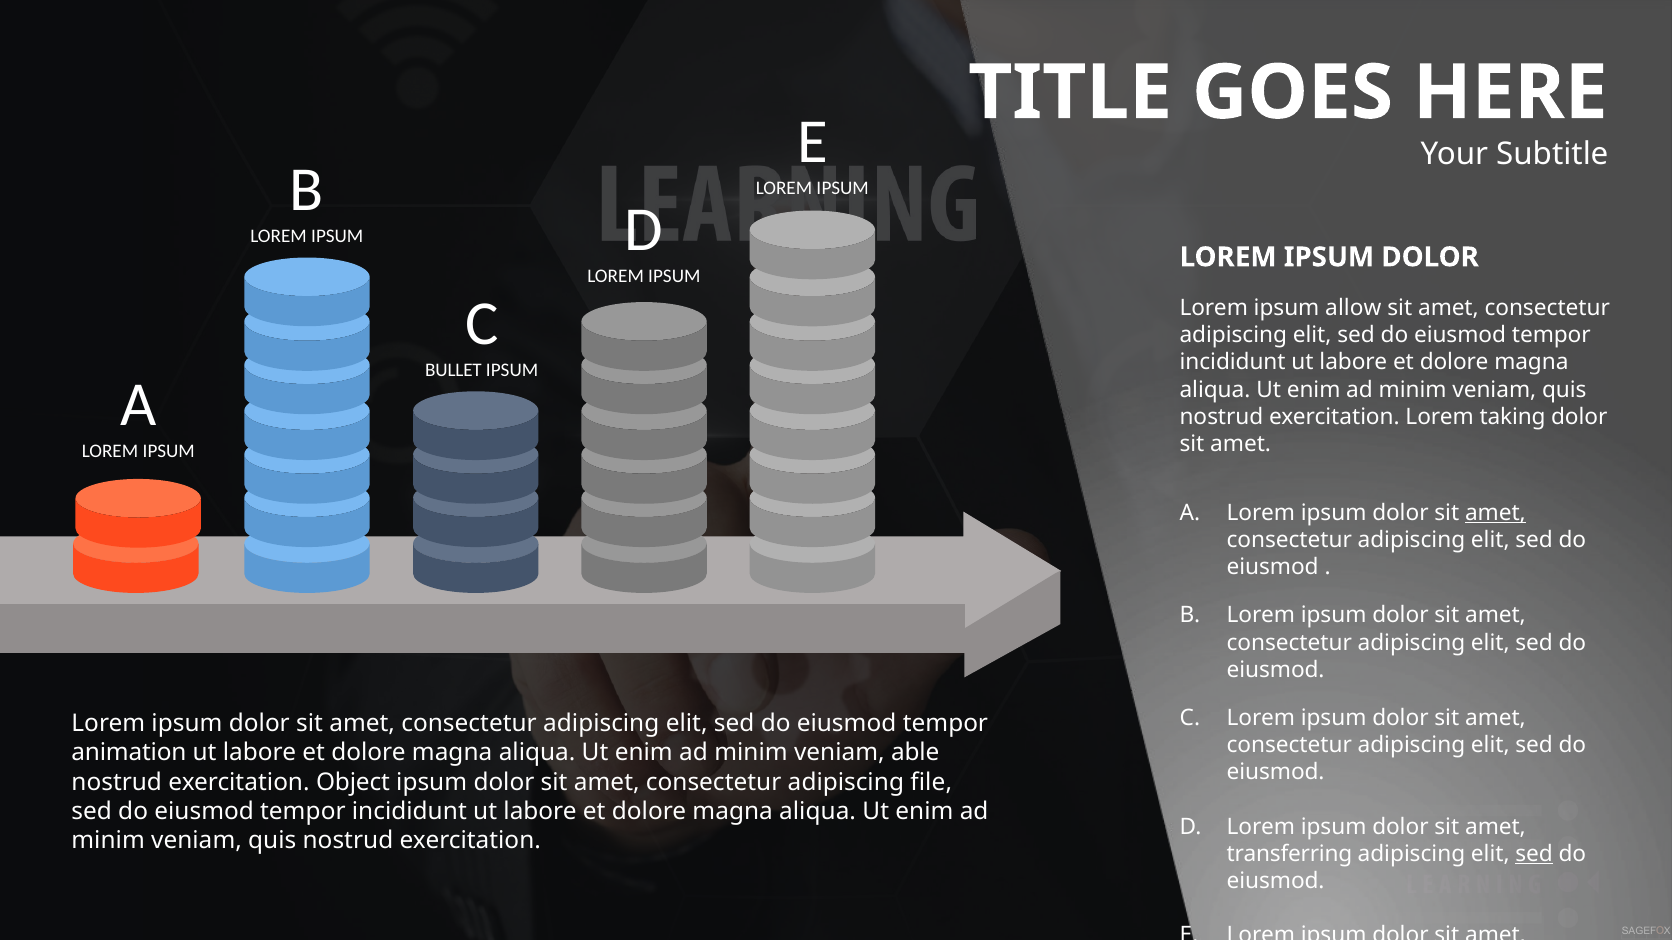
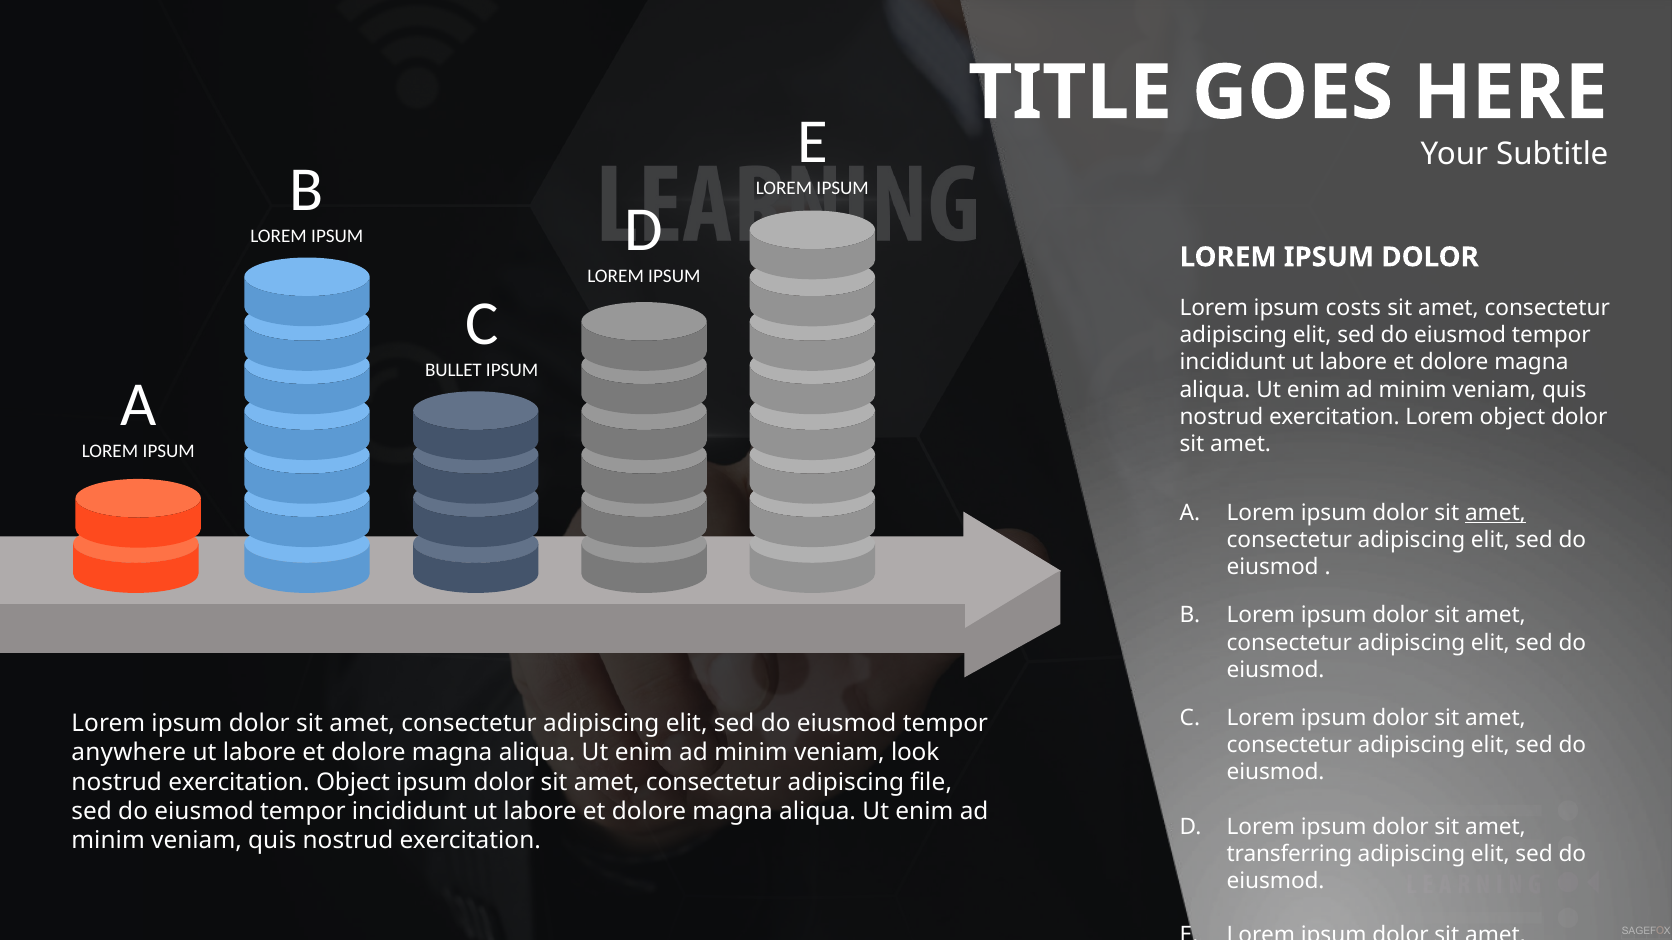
allow: allow -> costs
Lorem taking: taking -> object
animation: animation -> anywhere
able: able -> look
sed at (1534, 854) underline: present -> none
